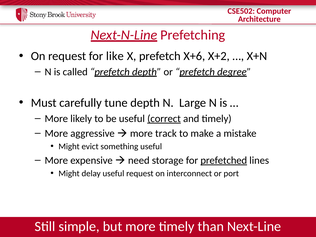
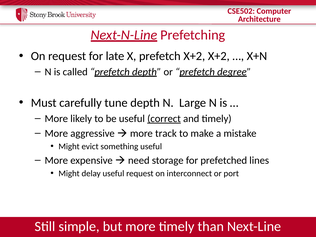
like: like -> late
prefetch X+6: X+6 -> X+2
prefetched underline: present -> none
